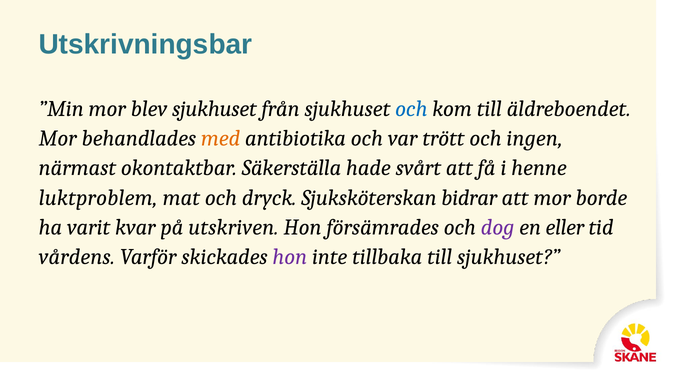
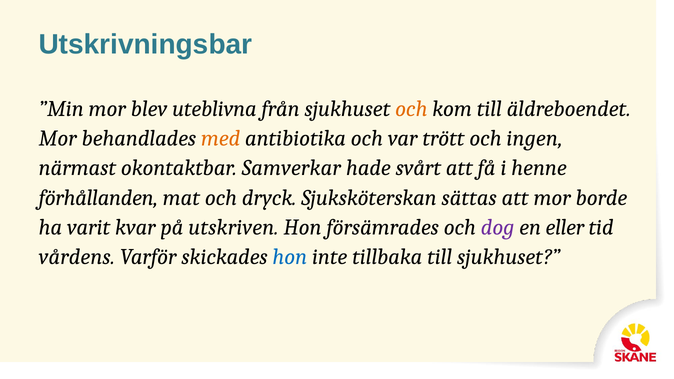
blev sjukhuset: sjukhuset -> uteblivna
och at (411, 109) colour: blue -> orange
Säkerställa: Säkerställa -> Samverkar
luktproblem: luktproblem -> förhållanden
bidrar: bidrar -> sättas
hon at (290, 257) colour: purple -> blue
